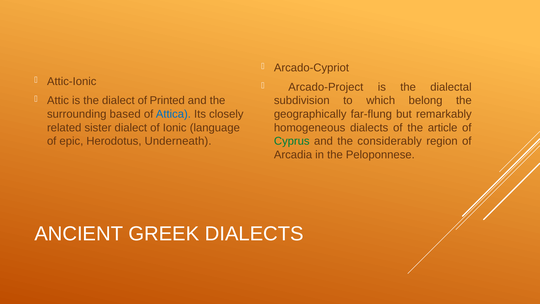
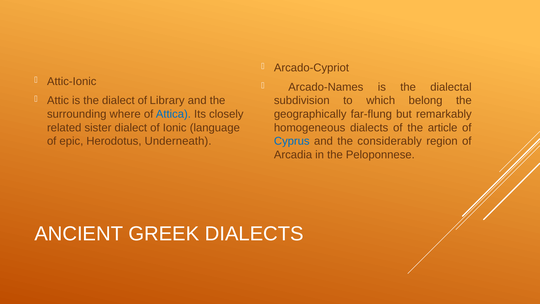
Arcado-Project: Arcado-Project -> Arcado-Names
Printed: Printed -> Library
based: based -> where
Cyprus colour: green -> blue
